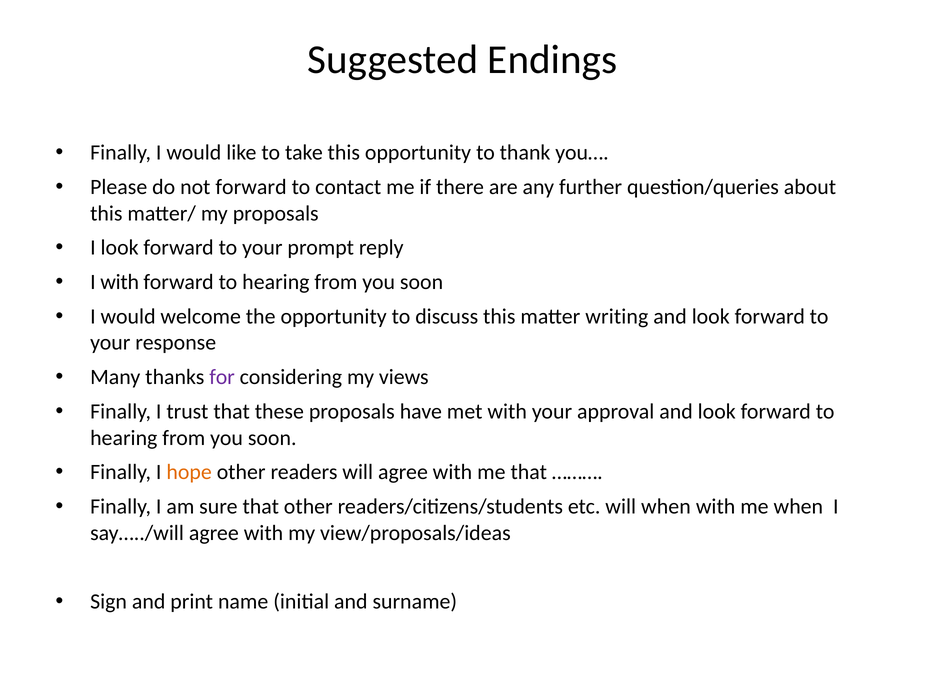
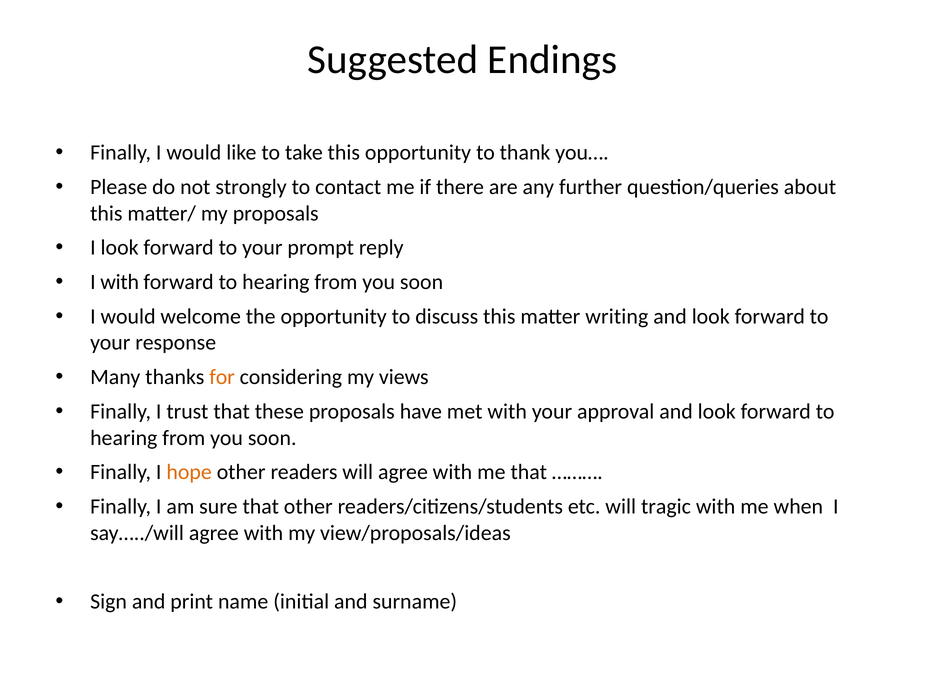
not forward: forward -> strongly
for colour: purple -> orange
will when: when -> tragic
